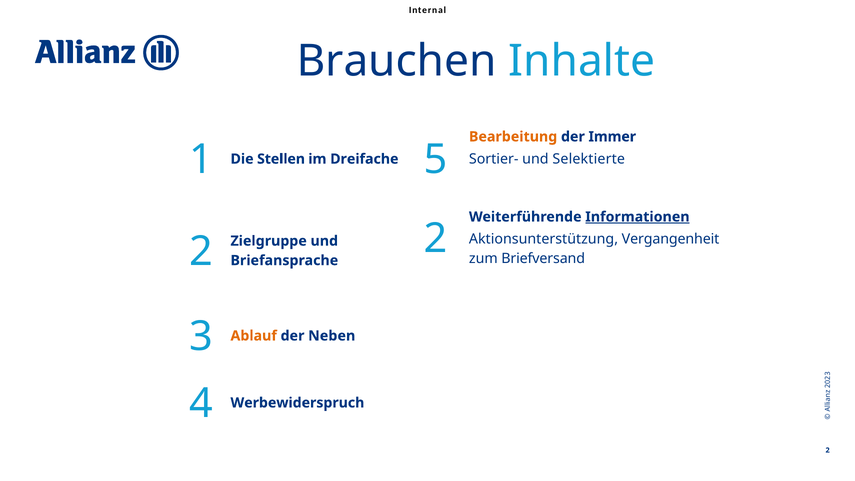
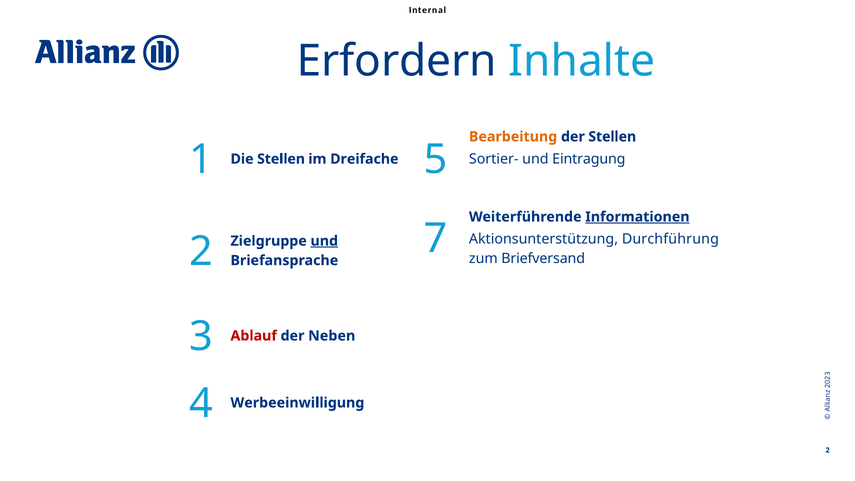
Brauchen: Brauchen -> Erfordern
der Immer: Immer -> Stellen
Selektierte: Selektierte -> Eintragung
Vergangenheit: Vergangenheit -> Durchführung
und at (324, 241) underline: none -> present
Briefansprache 2: 2 -> 7
Ablauf colour: orange -> red
Werbewiderspruch: Werbewiderspruch -> Werbeeinwilligung
